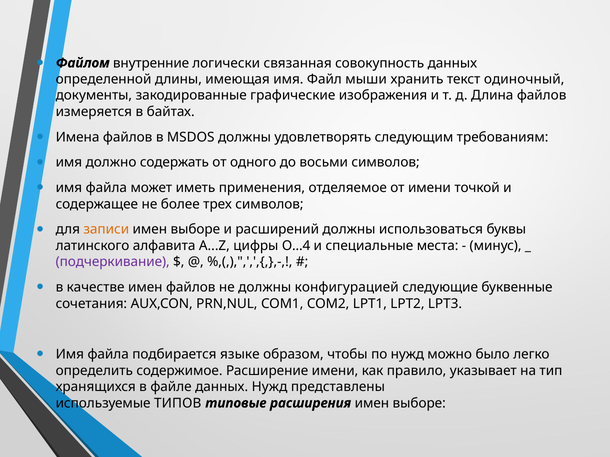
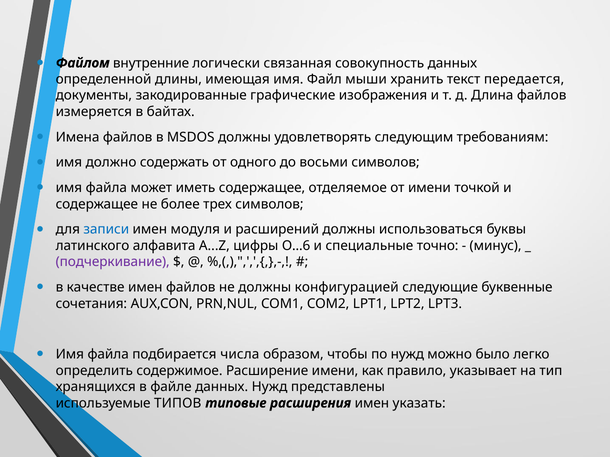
одиночный: одиночный -> передается
иметь применения: применения -> содержащее
записи colour: orange -> blue
выборе at (195, 230): выборе -> модуля
О...4: О...4 -> О...6
места: места -> точно
языке: языке -> числа
расширения имен выборе: выборе -> указать
